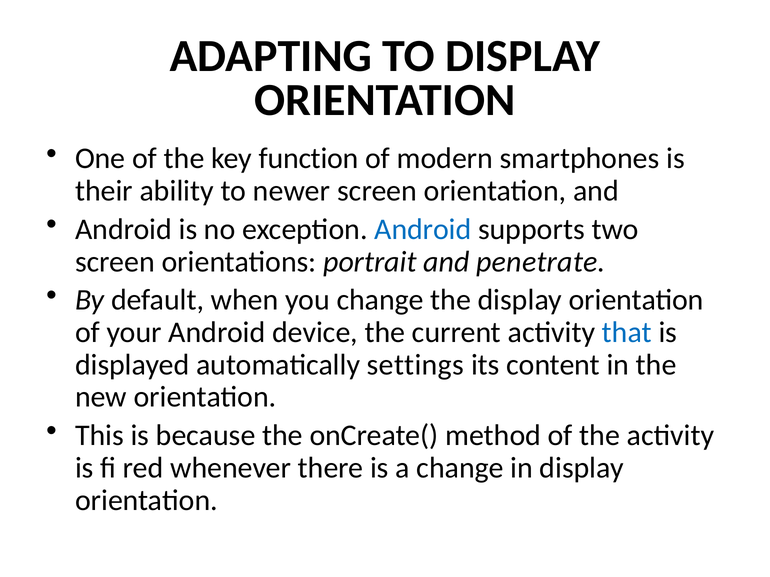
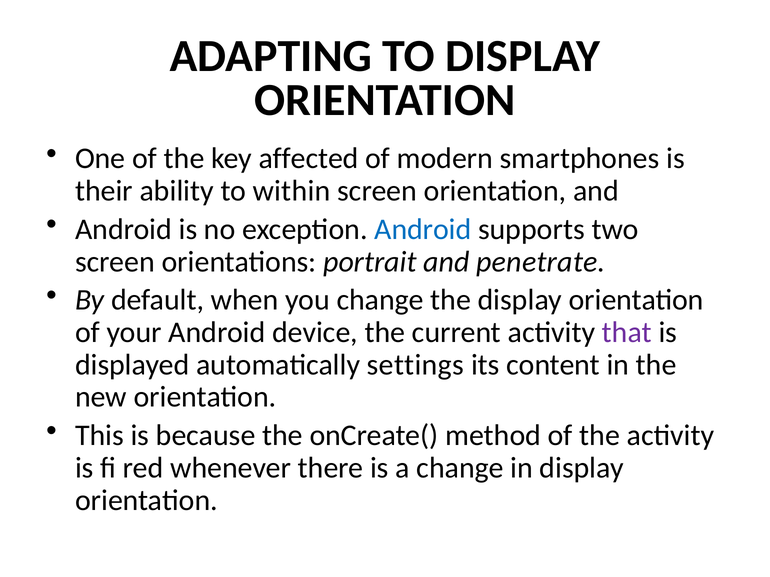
function: function -> affected
newer: newer -> within
that colour: blue -> purple
